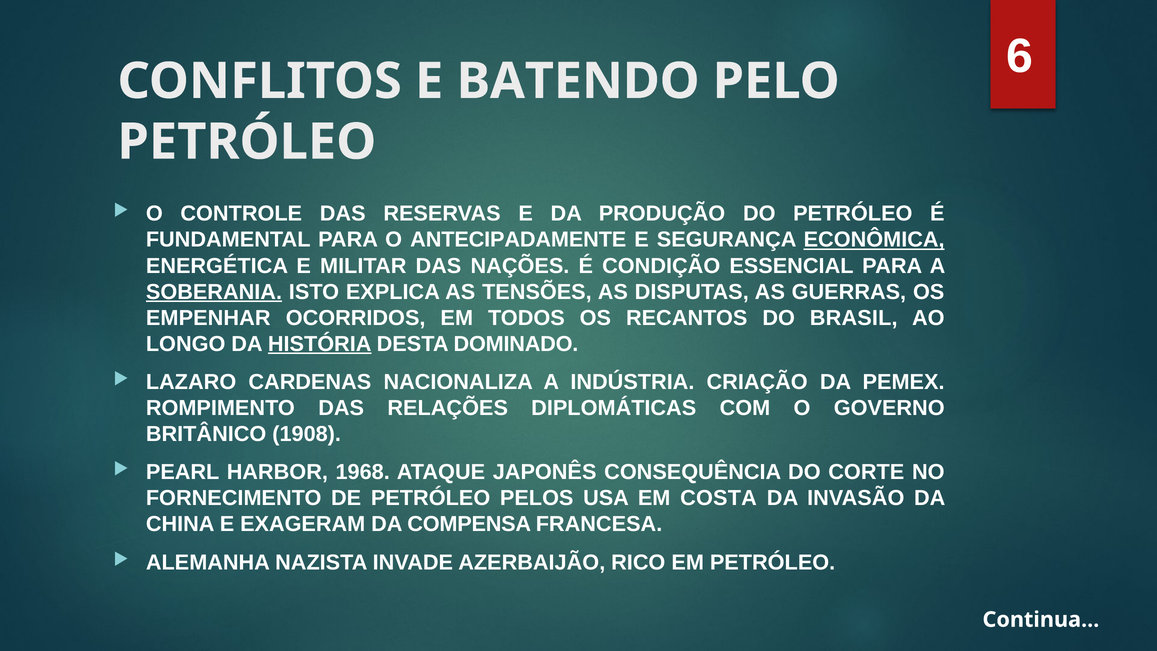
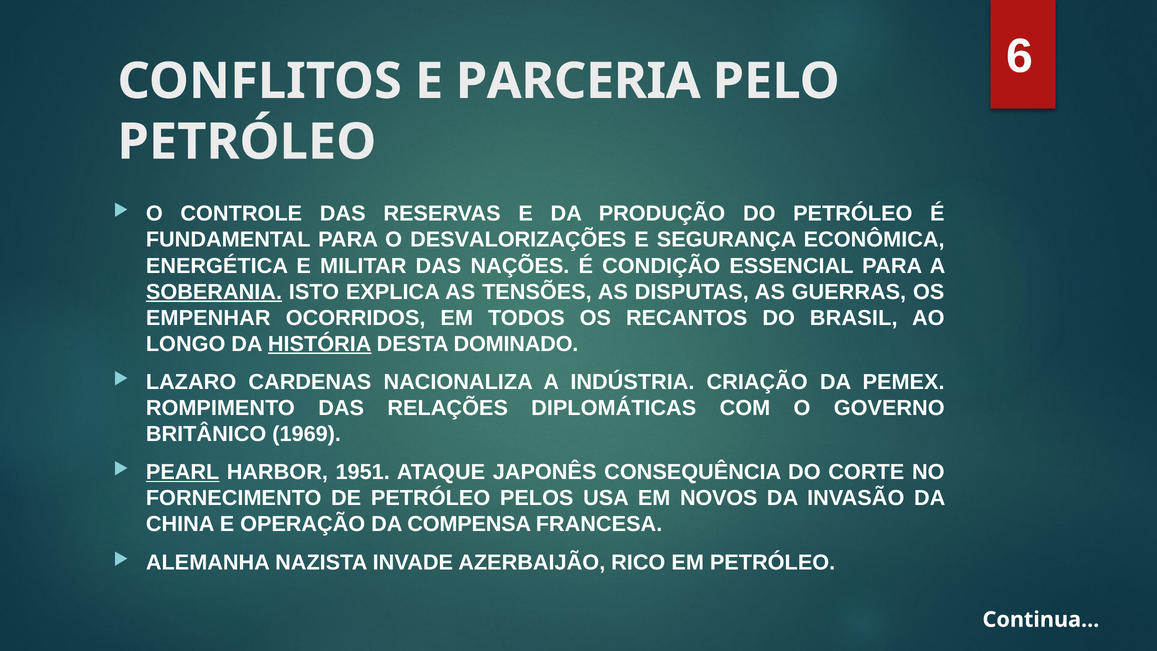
BATENDO: BATENDO -> PARCERIA
ANTECIPADAMENTE: ANTECIPADAMENTE -> DESVALORIZAÇÕES
ECONÔMICA underline: present -> none
1908: 1908 -> 1969
PEARL underline: none -> present
1968: 1968 -> 1951
COSTA: COSTA -> NOVOS
EXAGERAM: EXAGERAM -> OPERAÇÃO
